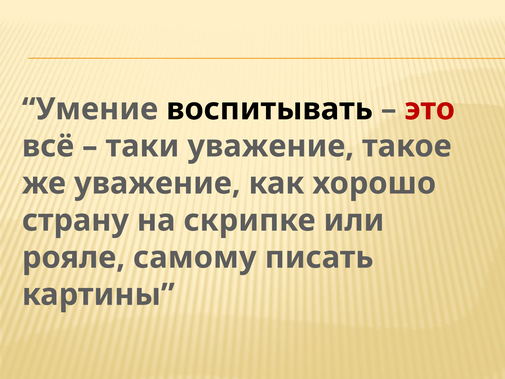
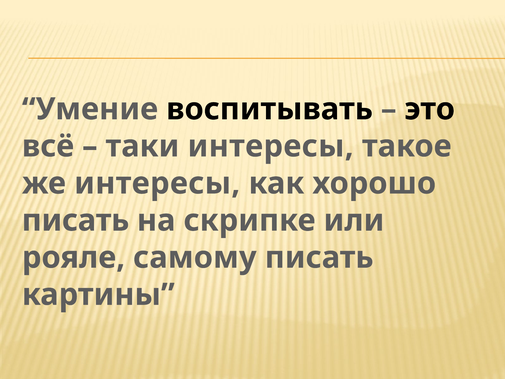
это colour: red -> black
таки уважение: уважение -> интересы
же уважение: уважение -> интересы
страну at (75, 220): страну -> писать
